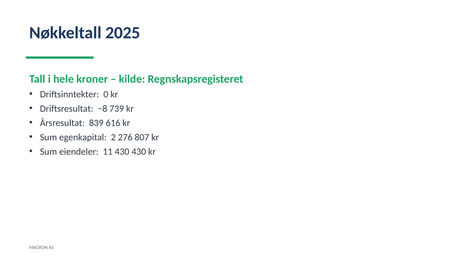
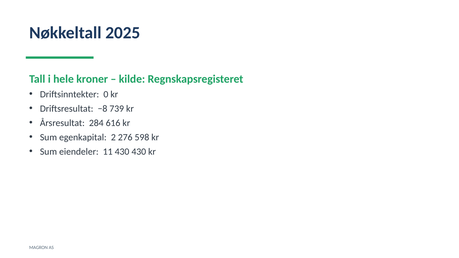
839: 839 -> 284
807: 807 -> 598
